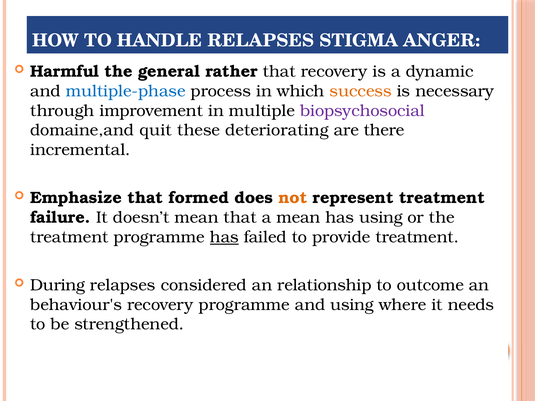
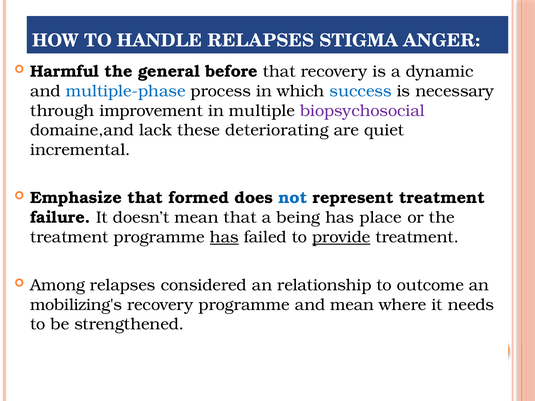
rather: rather -> before
success colour: orange -> blue
quit: quit -> lack
there: there -> quiet
not colour: orange -> blue
a mean: mean -> being
has using: using -> place
provide underline: none -> present
During: During -> Among
behaviour's: behaviour's -> mobilizing's
and using: using -> mean
